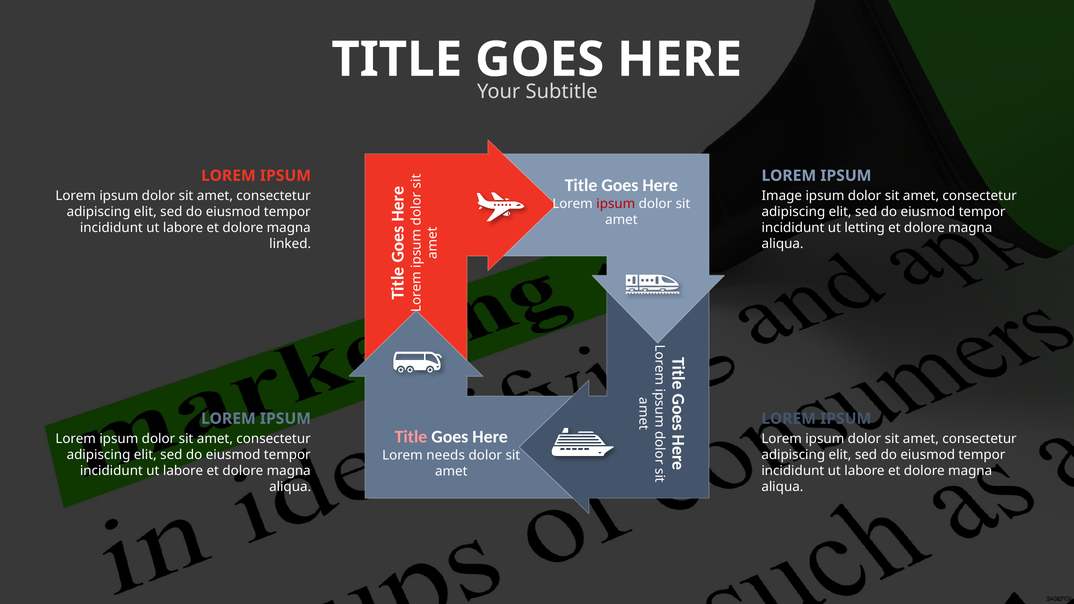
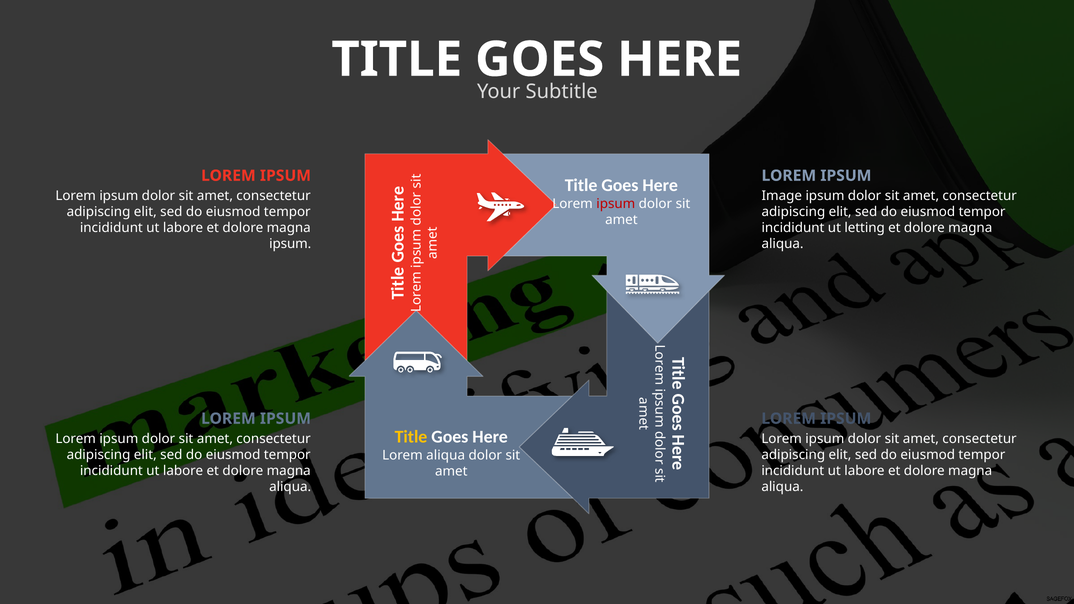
linked at (290, 244): linked -> ipsum
Title at (411, 437) colour: pink -> yellow
Lorem needs: needs -> aliqua
